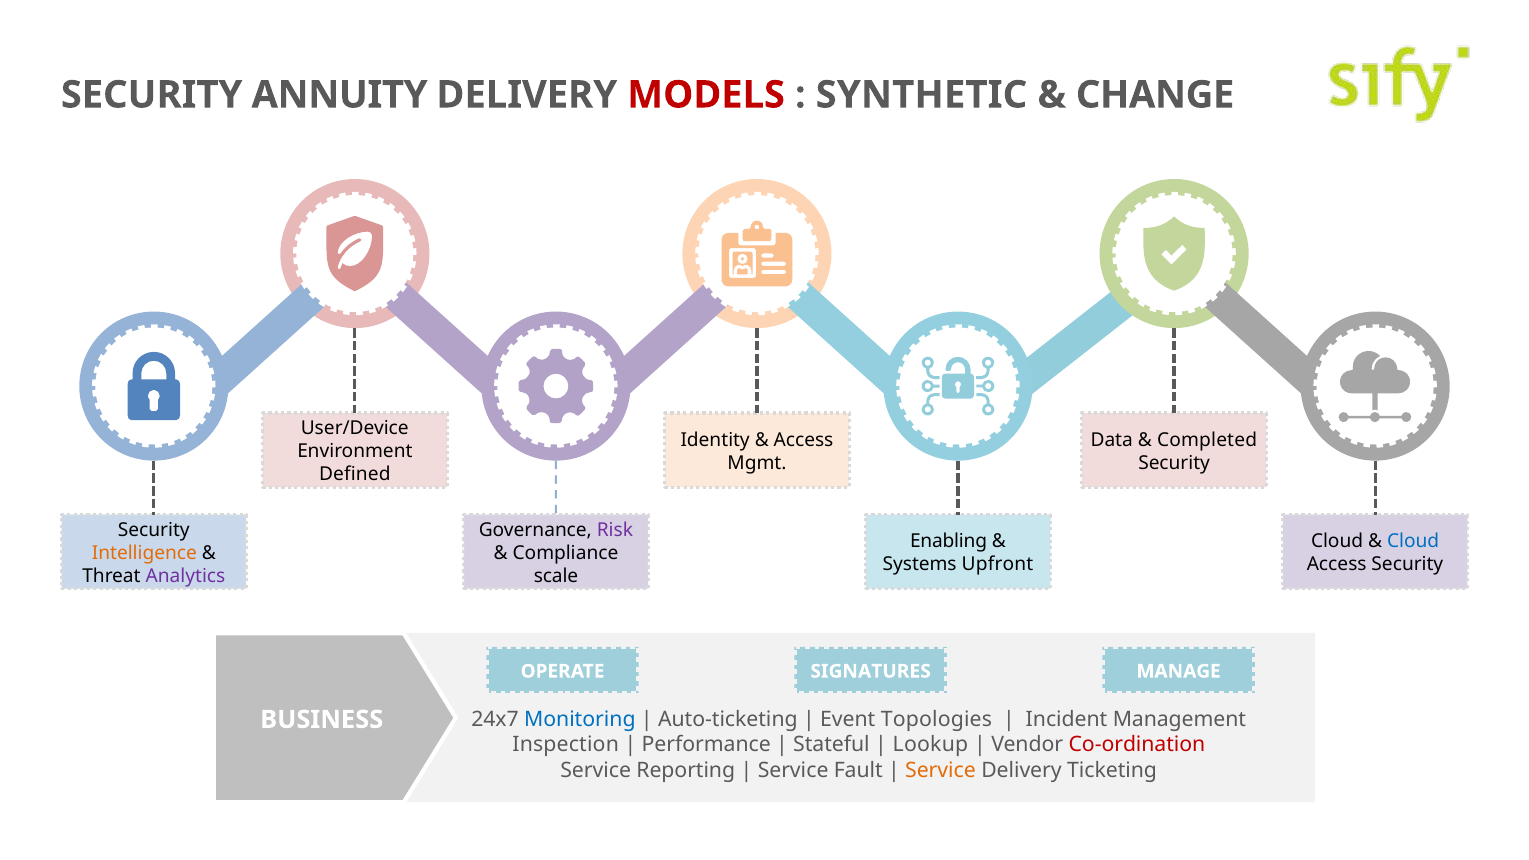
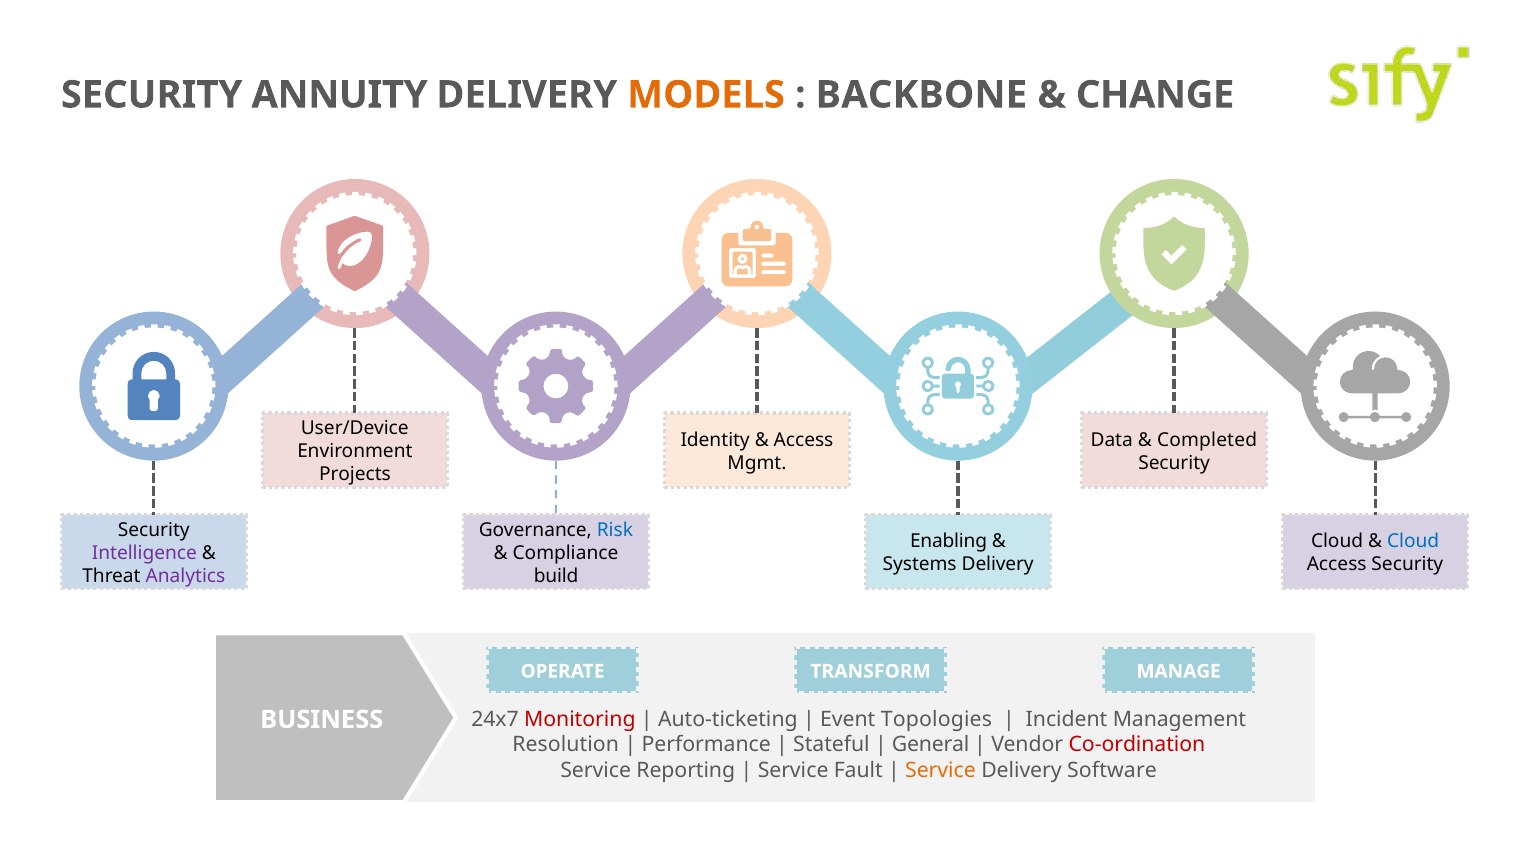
MODELS colour: red -> orange
SYNTHETIC: SYNTHETIC -> BACKBONE
Defined: Defined -> Projects
Risk colour: purple -> blue
Intelligence colour: orange -> purple
Systems Upfront: Upfront -> Delivery
scale: scale -> build
SIGNATURES: SIGNATURES -> TRANSFORM
Monitoring colour: blue -> red
Inspection: Inspection -> Resolution
Lookup: Lookup -> General
Ticketing: Ticketing -> Software
